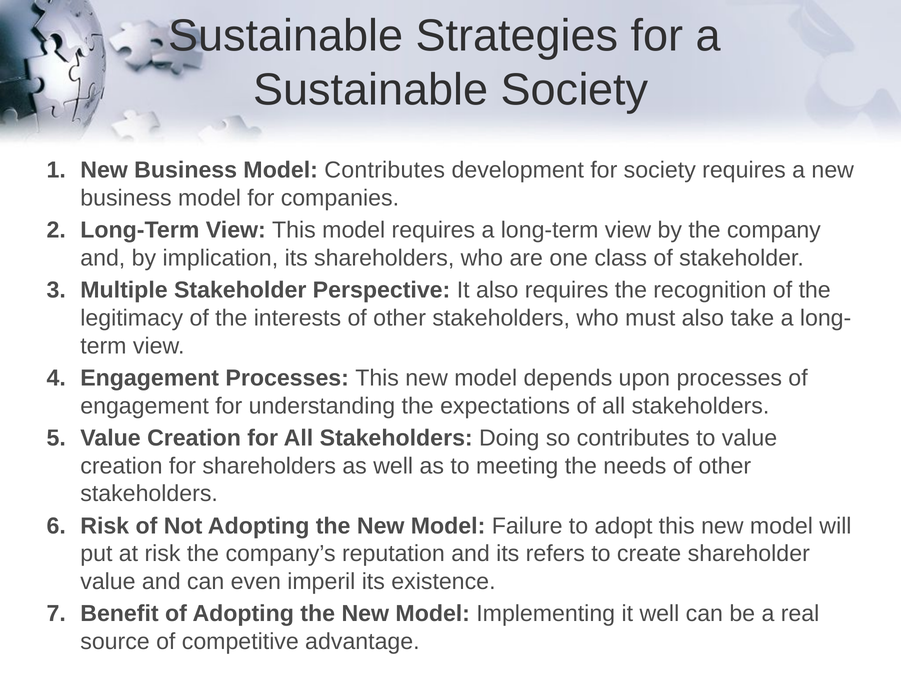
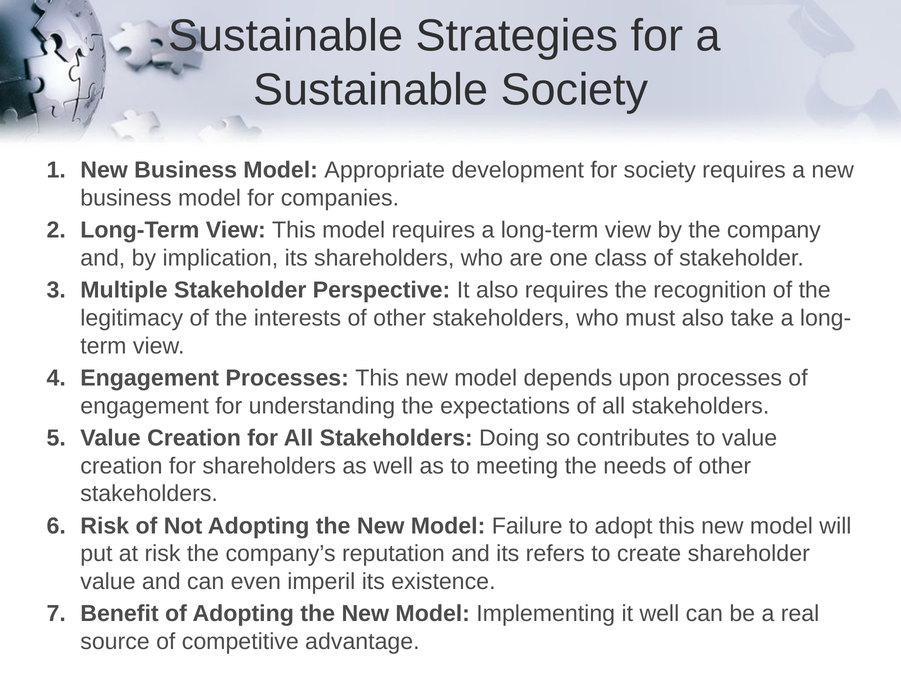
Model Contributes: Contributes -> Appropriate
